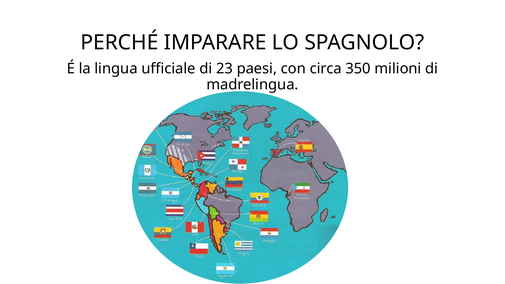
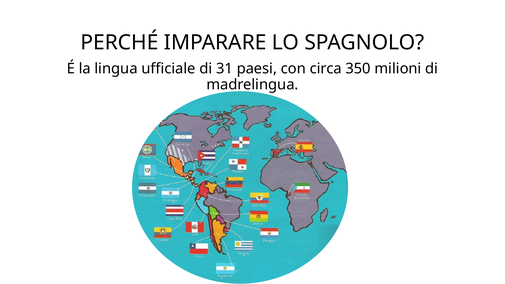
23: 23 -> 31
